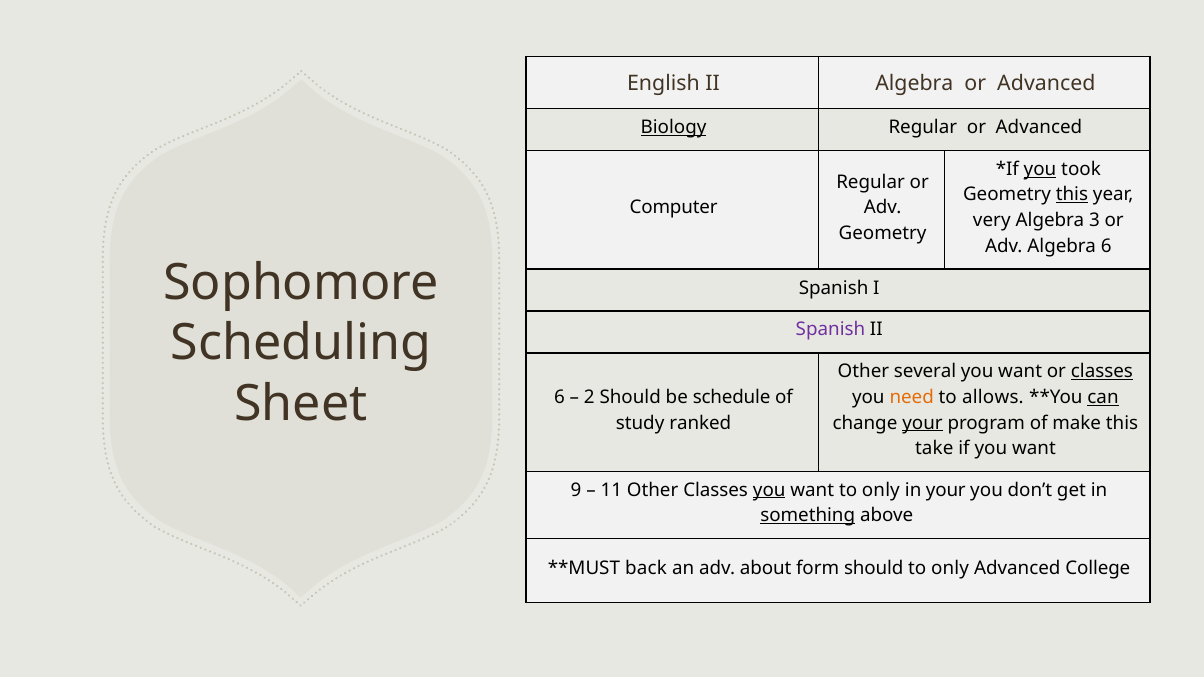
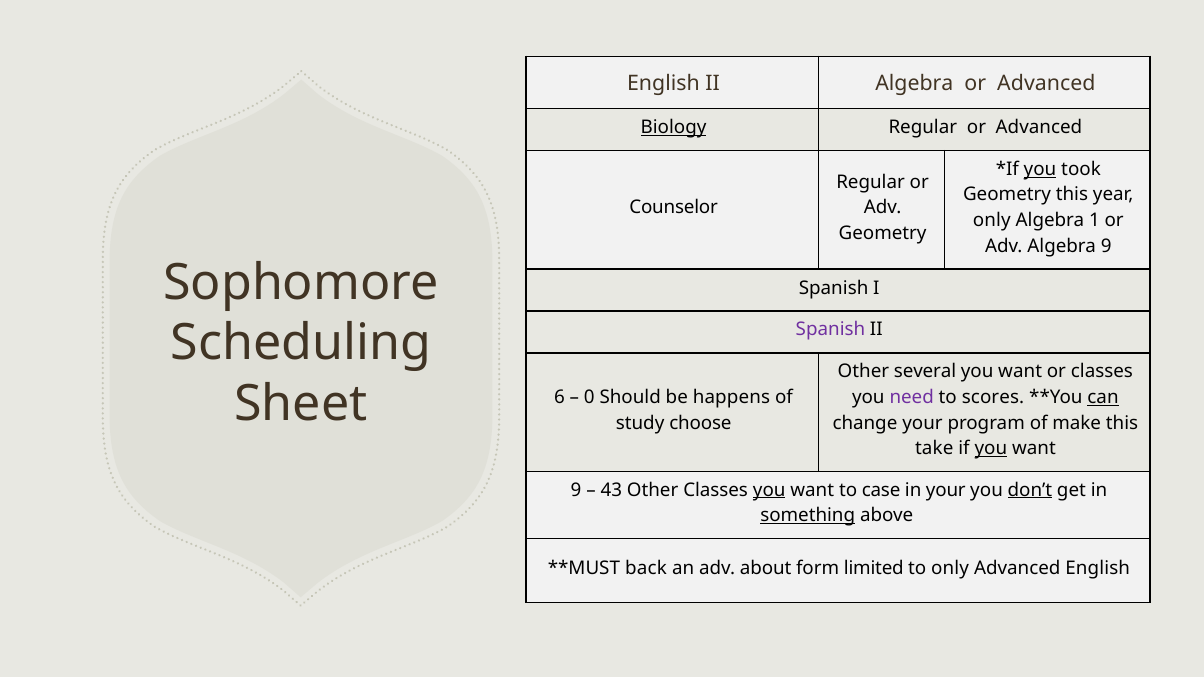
this at (1072, 195) underline: present -> none
Computer: Computer -> Counselor
very at (992, 221): very -> only
3: 3 -> 1
Algebra 6: 6 -> 9
classes at (1102, 371) underline: present -> none
2: 2 -> 0
schedule: schedule -> happens
need colour: orange -> purple
allows: allows -> scores
ranked: ranked -> choose
your at (922, 423) underline: present -> none
you at (991, 449) underline: none -> present
11: 11 -> 43
want to only: only -> case
don’t underline: none -> present
form should: should -> limited
Advanced College: College -> English
